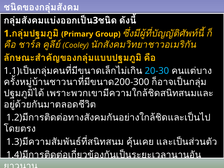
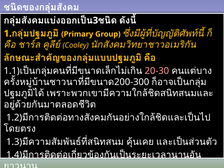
20-30 colour: light blue -> pink
